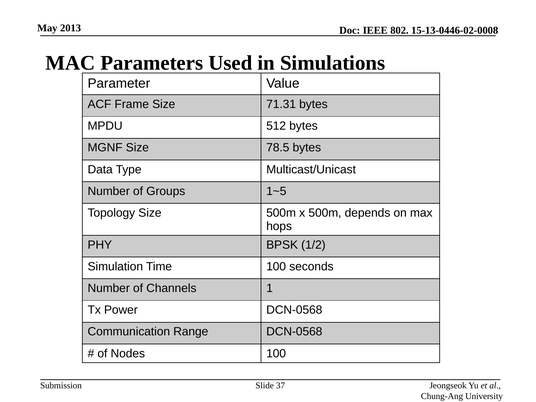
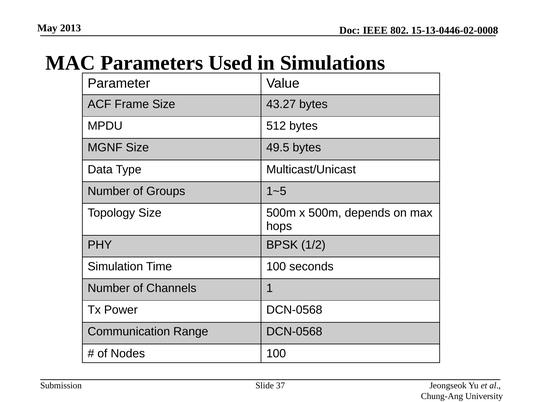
71.31: 71.31 -> 43.27
78.5: 78.5 -> 49.5
